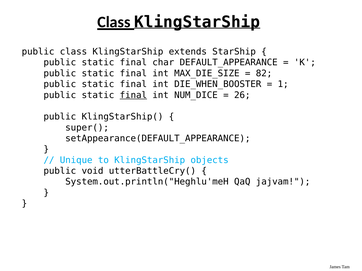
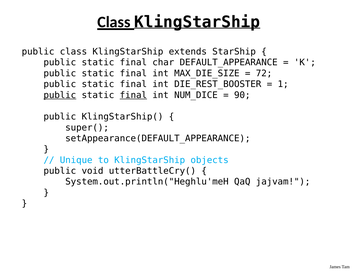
82: 82 -> 72
DIE_WHEN_BOOSTER: DIE_WHEN_BOOSTER -> DIE_REST_BOOSTER
public at (60, 95) underline: none -> present
26: 26 -> 90
